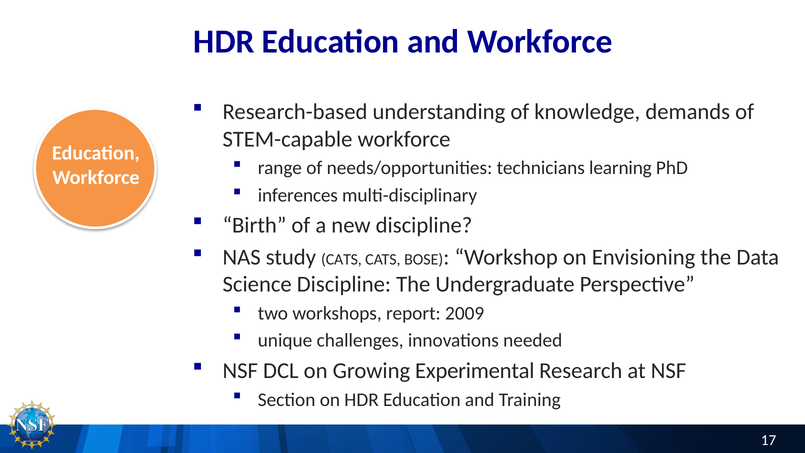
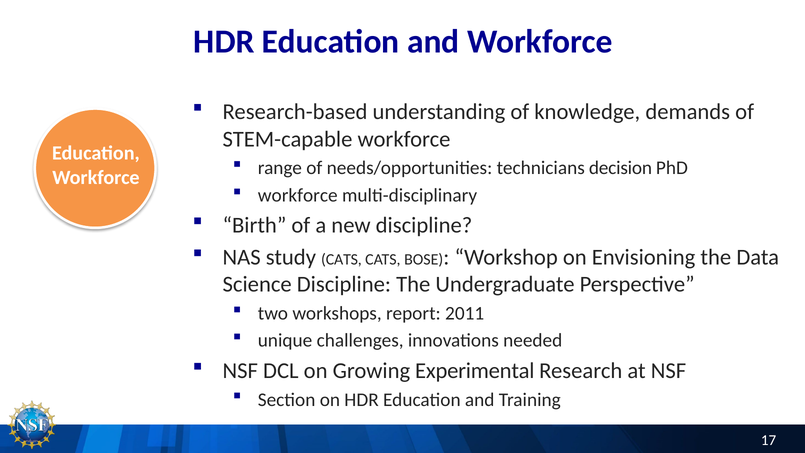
learning: learning -> decision
inferences at (298, 195): inferences -> workforce
2009: 2009 -> 2011
